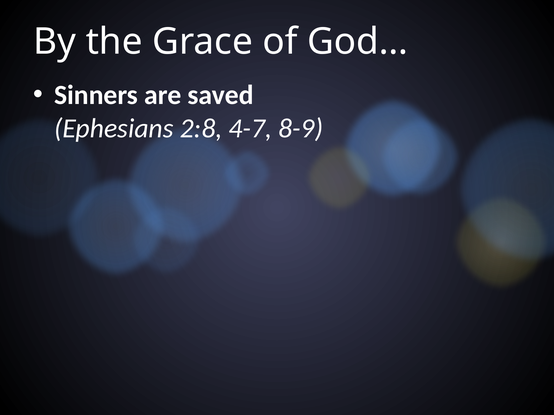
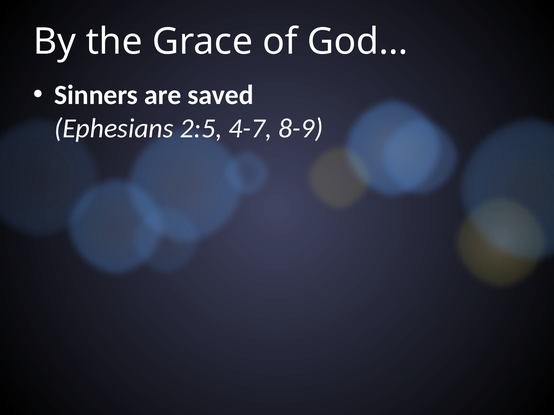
2:8: 2:8 -> 2:5
